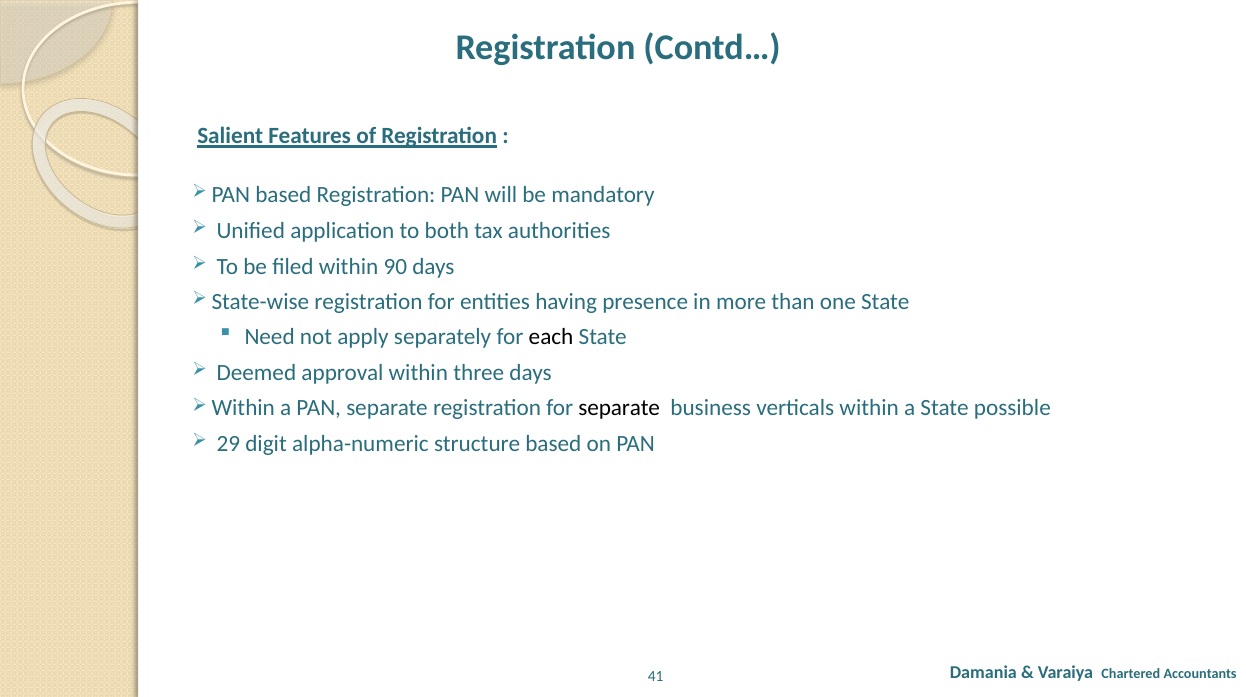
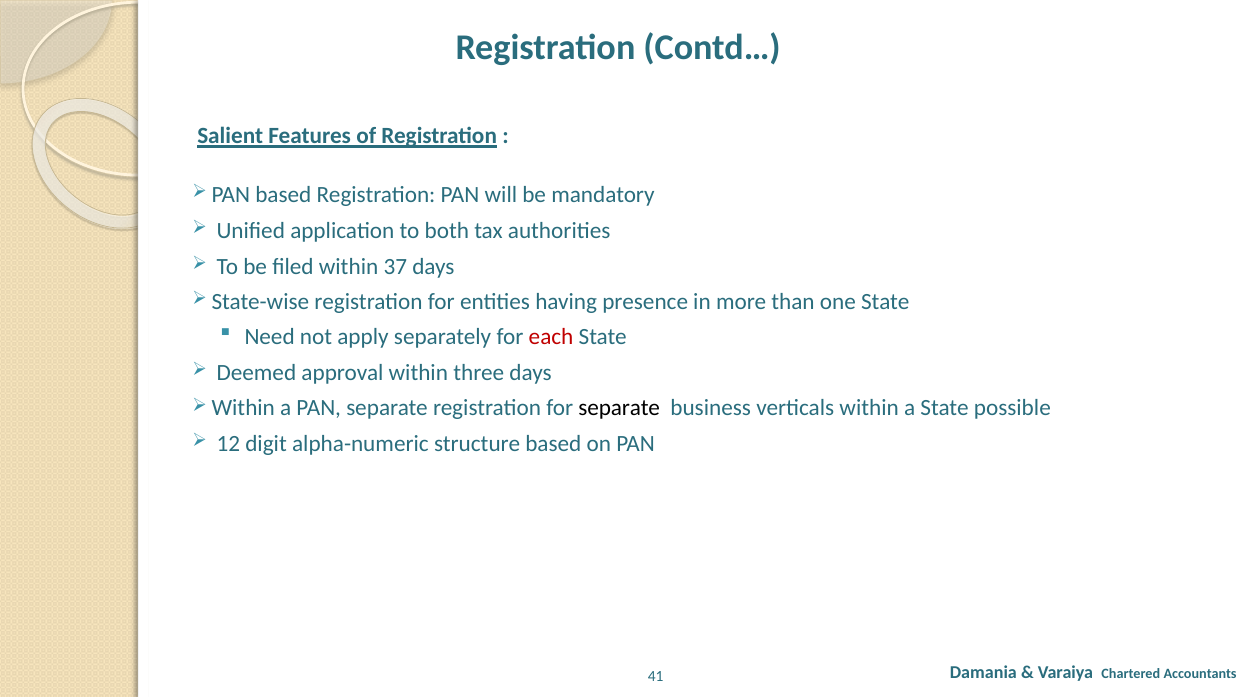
90: 90 -> 37
each colour: black -> red
29: 29 -> 12
